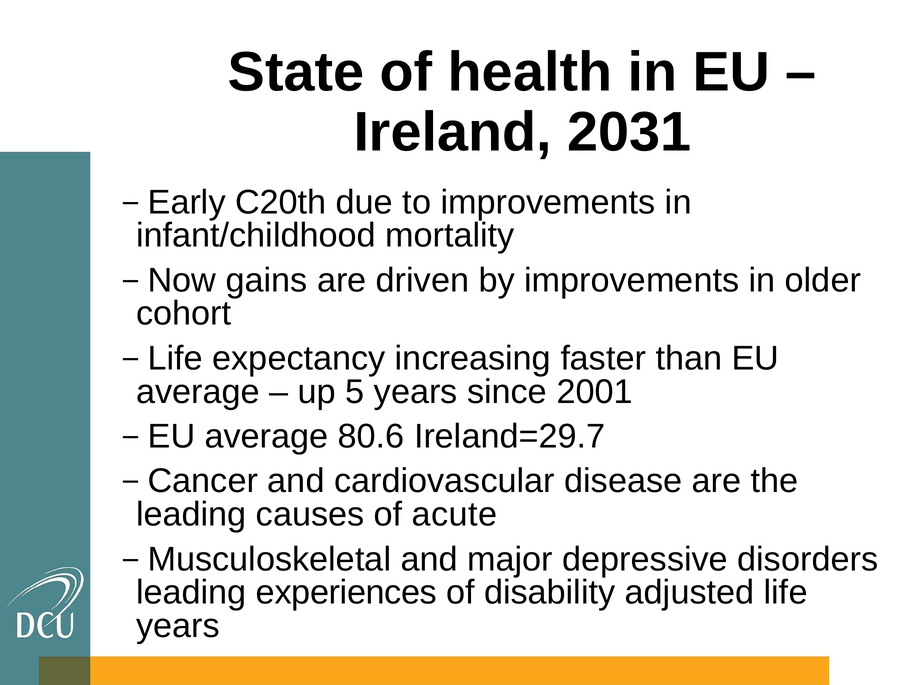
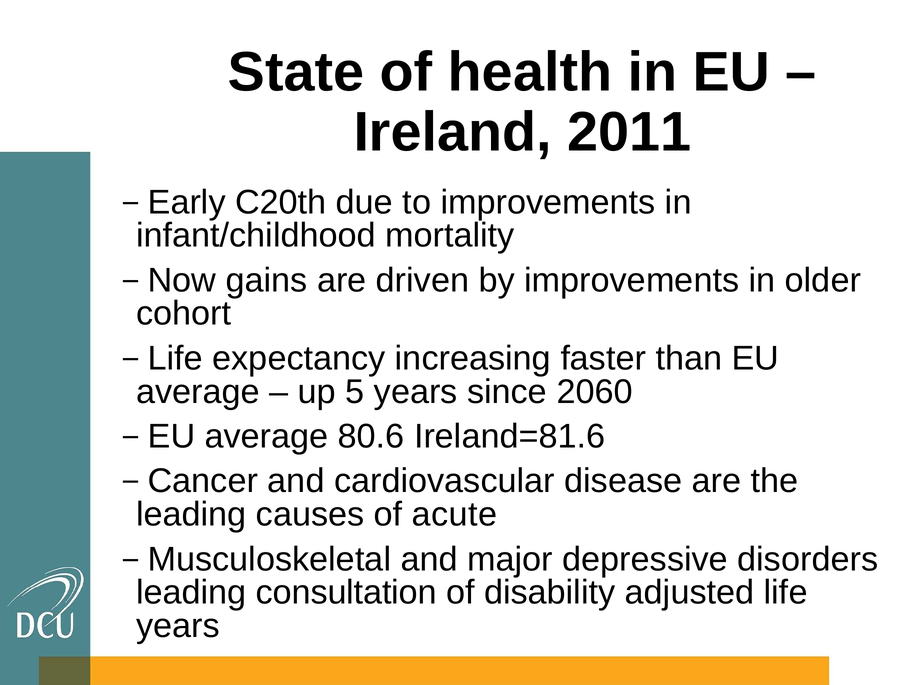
2031: 2031 -> 2011
2001: 2001 -> 2060
Ireland=29.7: Ireland=29.7 -> Ireland=81.6
experiences: experiences -> consultation
